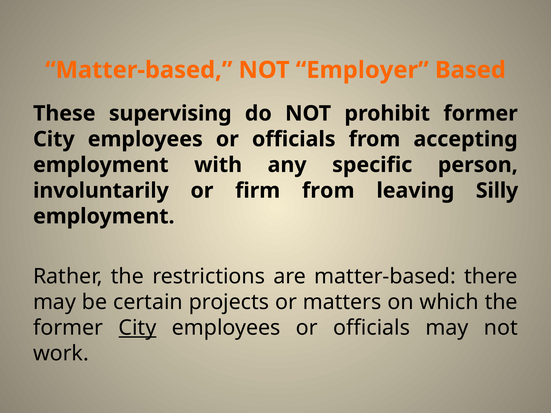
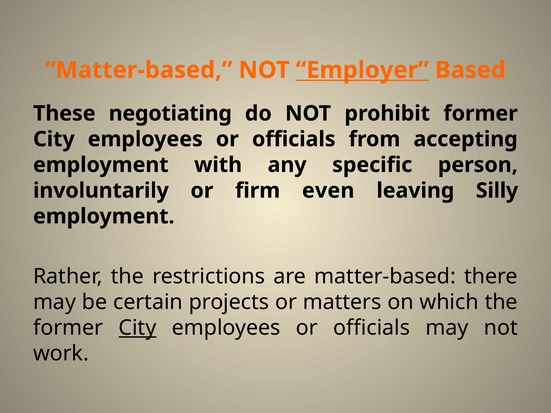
Employer underline: none -> present
supervising: supervising -> negotiating
firm from: from -> even
